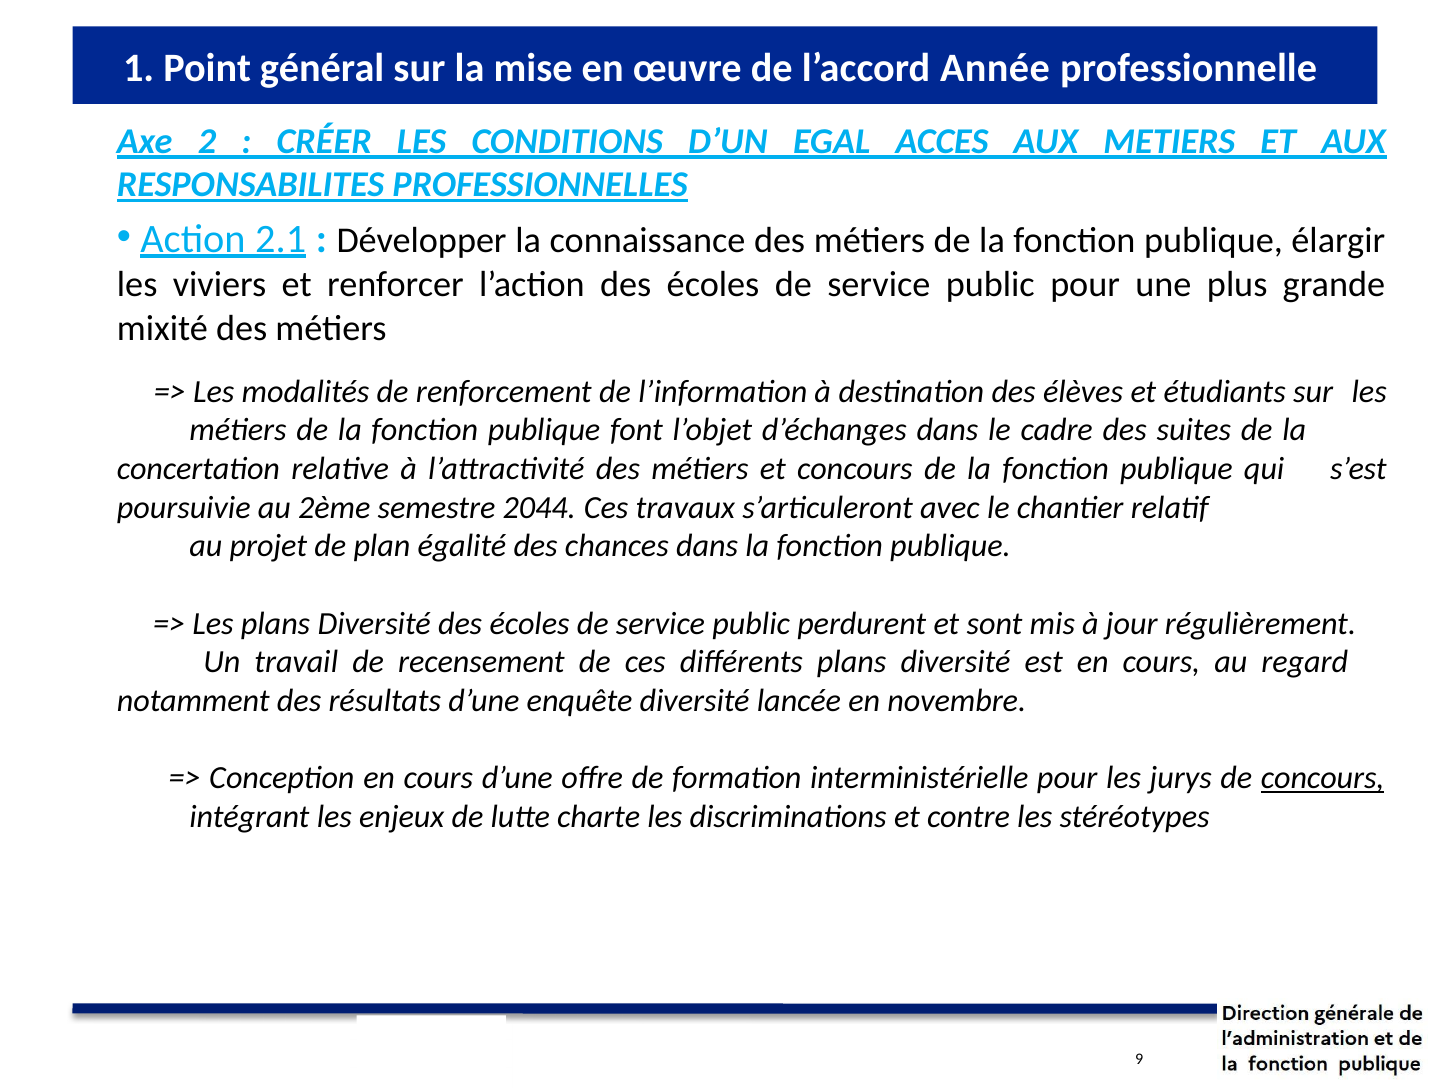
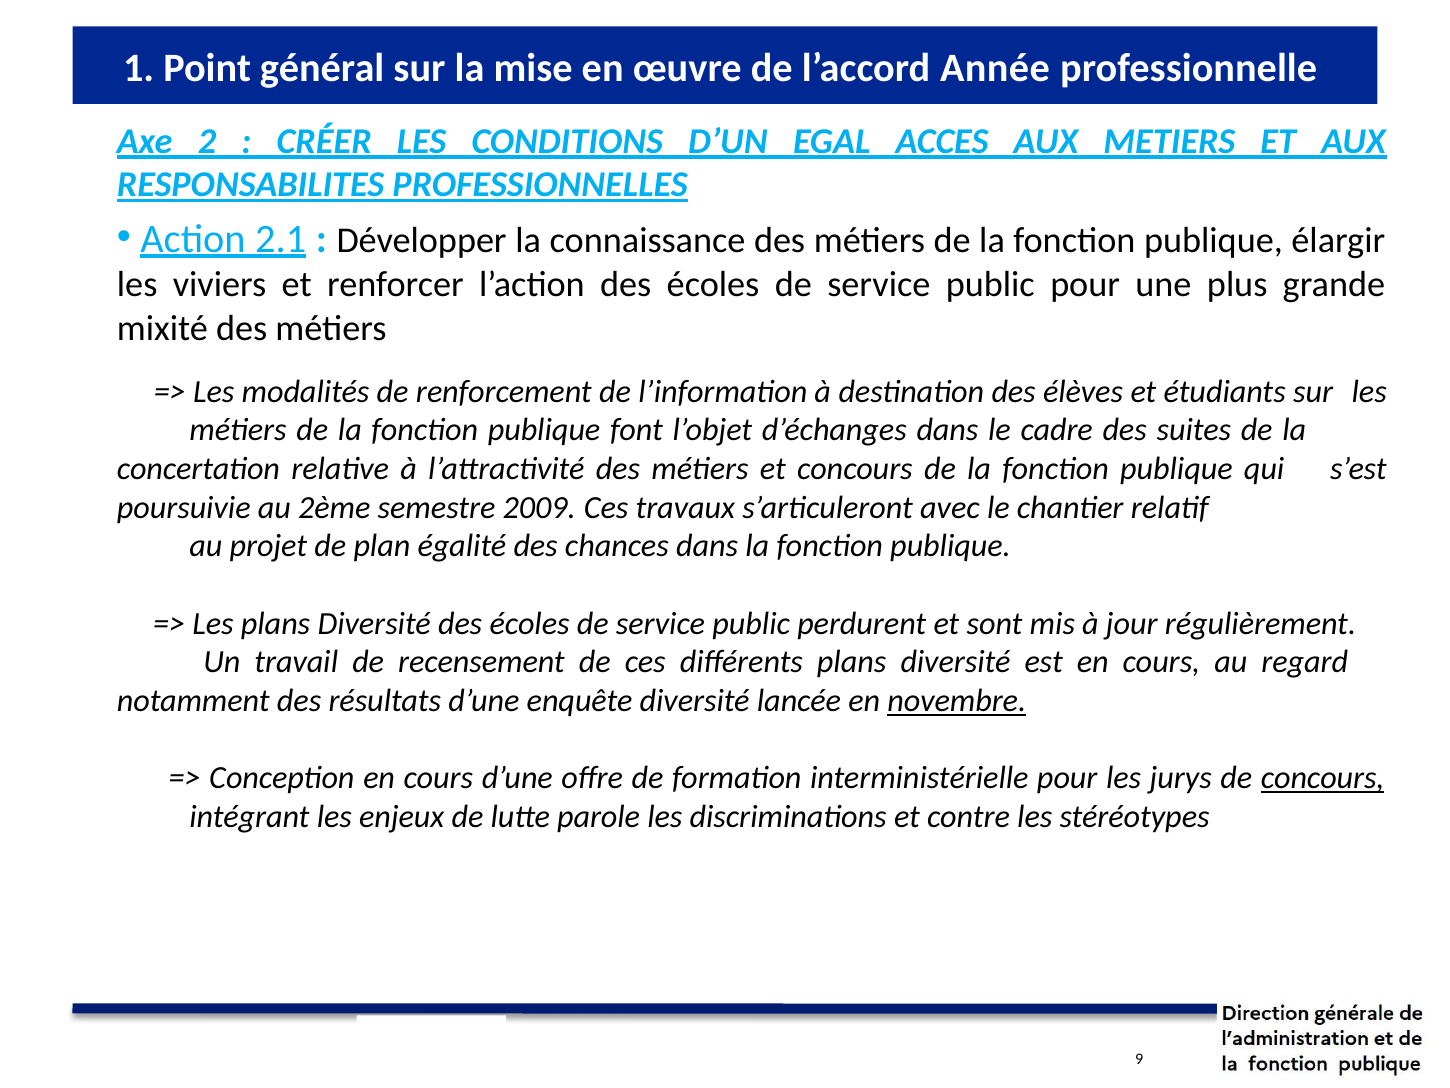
2044: 2044 -> 2009
novembre underline: none -> present
charte: charte -> parole
